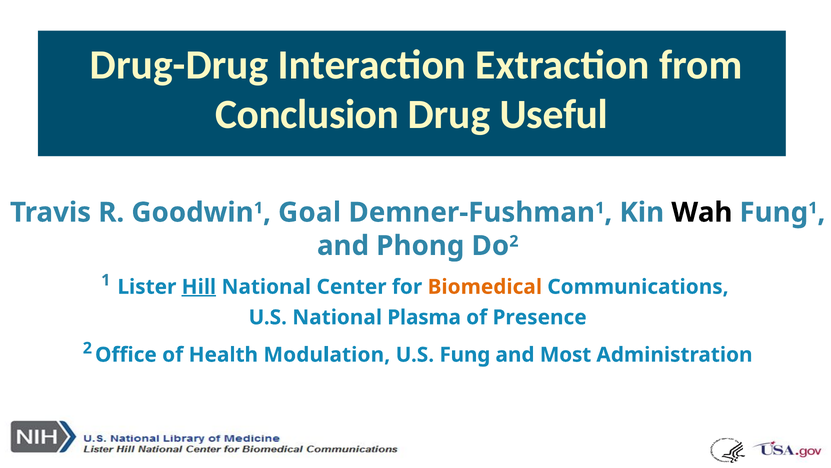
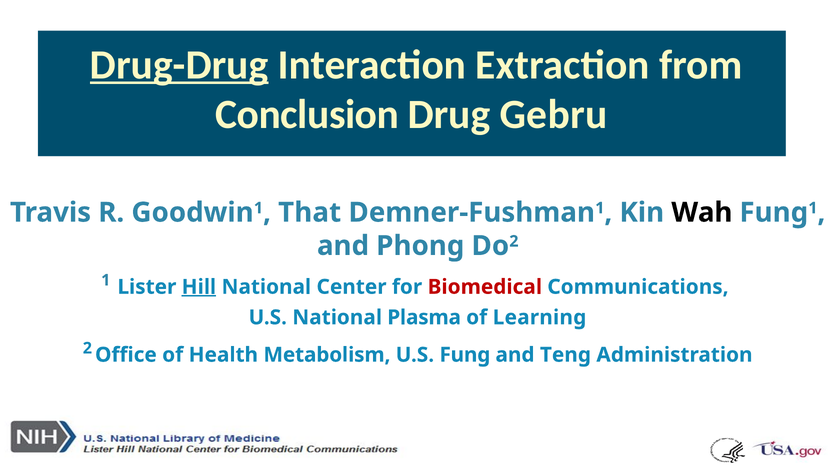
Drug-Drug underline: none -> present
Useful: Useful -> Gebru
Goal: Goal -> That
Biomedical colour: orange -> red
Presence: Presence -> Learning
Modulation: Modulation -> Metabolism
Most: Most -> Teng
